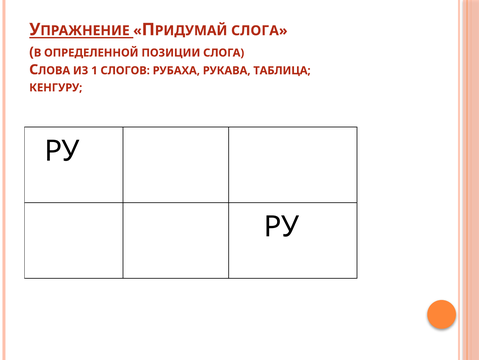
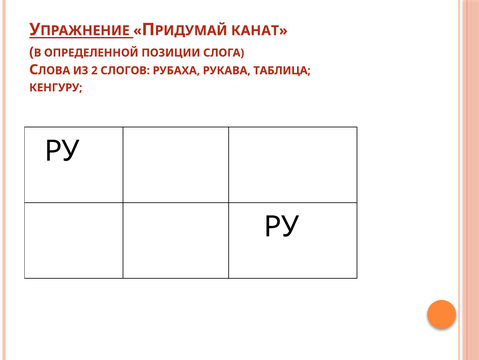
СЛОГА at (259, 31): СЛОГА -> КАНАТ
1: 1 -> 2
